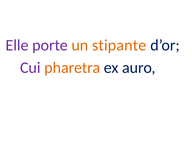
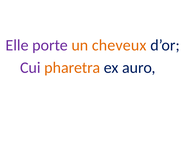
stipante: stipante -> cheveux
